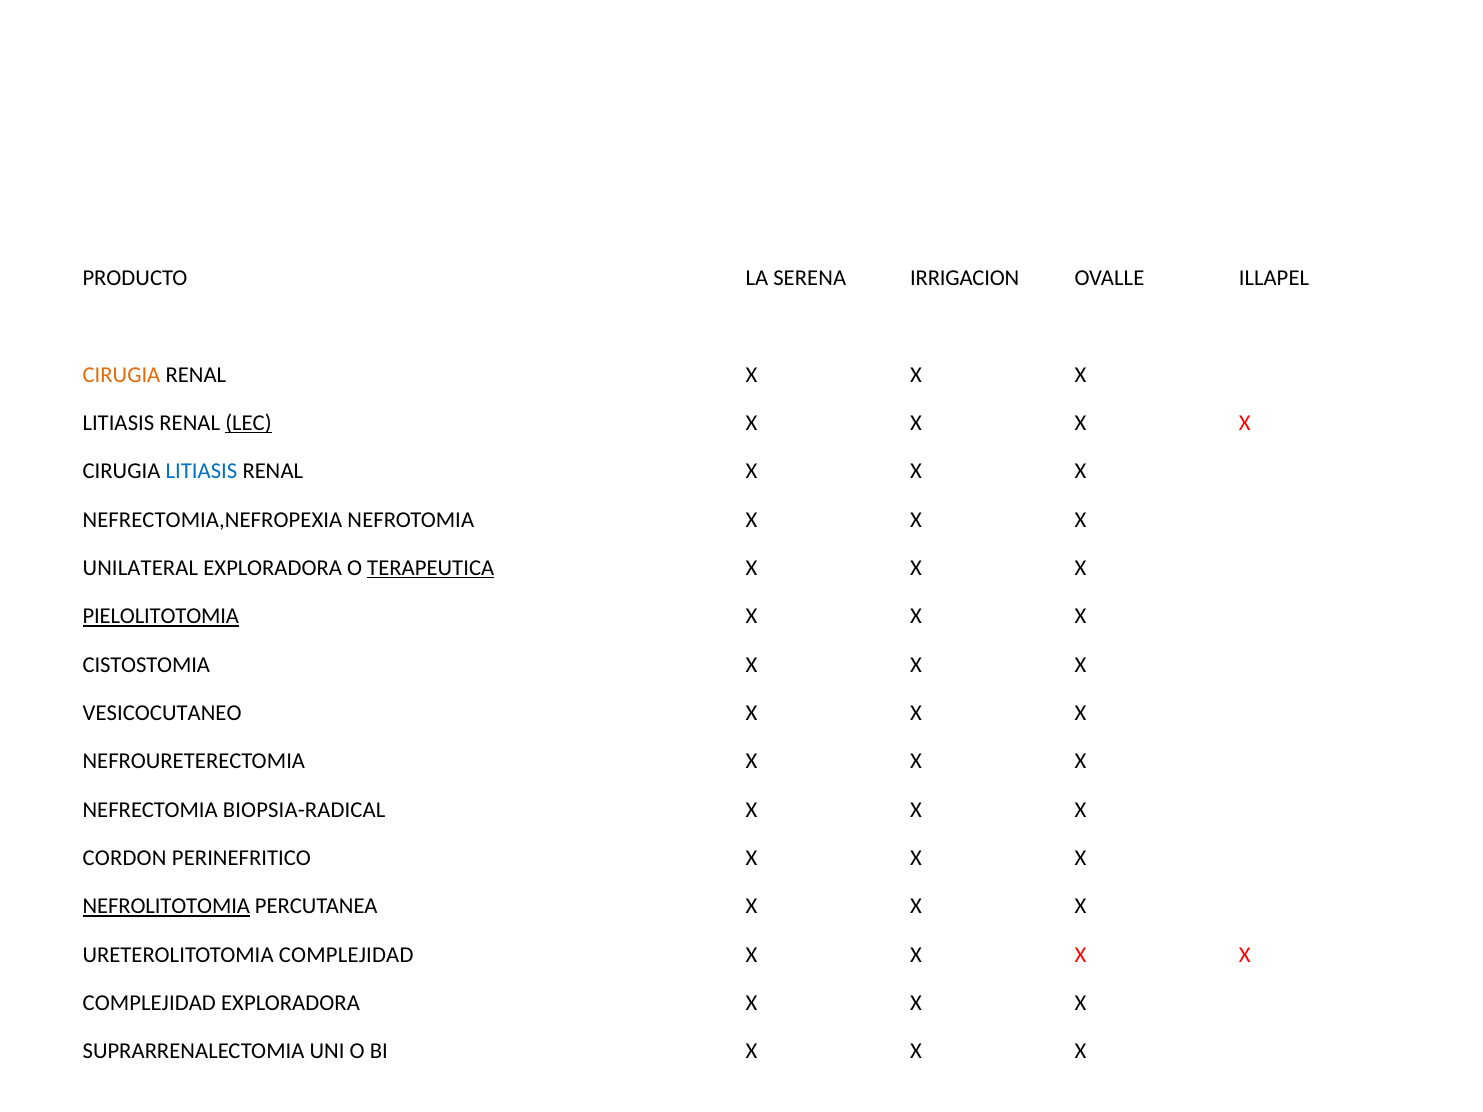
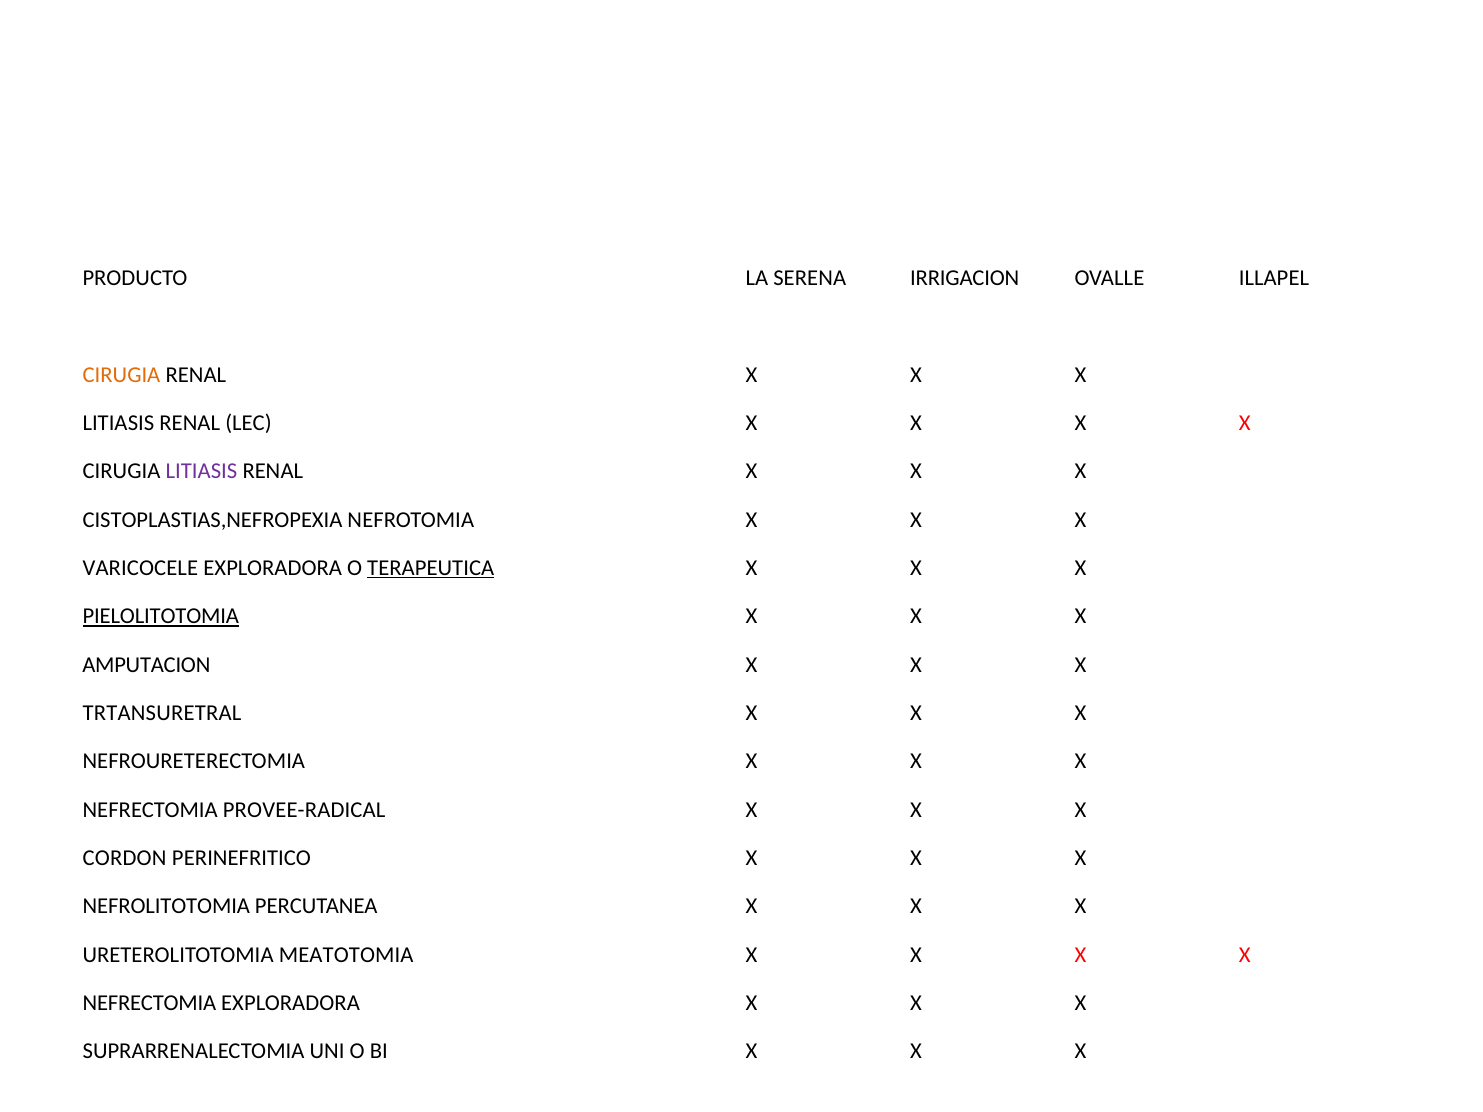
LEC underline: present -> none
LITIASIS at (201, 471) colour: blue -> purple
NEFRECTOMIA,NEFROPEXIA: NEFRECTOMIA,NEFROPEXIA -> CISTOPLASTIAS,NEFROPEXIA
UNILATERAL: UNILATERAL -> VARICOCELE
CISTOSTOMIA: CISTOSTOMIA -> AMPUTACION
VESICOCUTANEO: VESICOCUTANEO -> TRTANSURETRAL
BIOPSIA-RADICAL: BIOPSIA-RADICAL -> PROVEE-RADICAL
NEFROLITOTOMIA underline: present -> none
URETEROLITOTOMIA COMPLEJIDAD: COMPLEJIDAD -> MEATOTOMIA
COMPLEJIDAD at (149, 1003): COMPLEJIDAD -> NEFRECTOMIA
